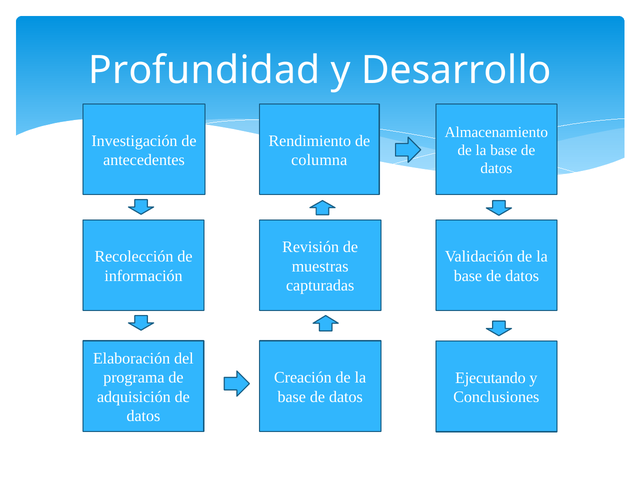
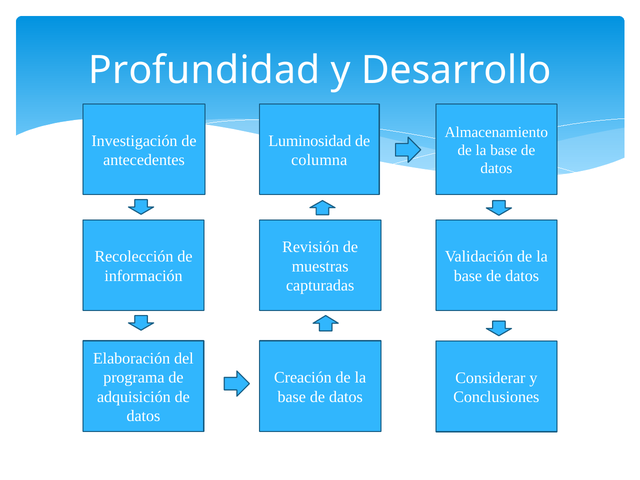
Rendimiento: Rendimiento -> Luminosidad
Ejecutando: Ejecutando -> Considerar
